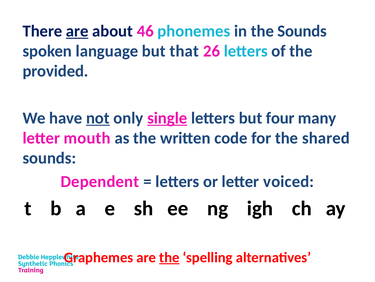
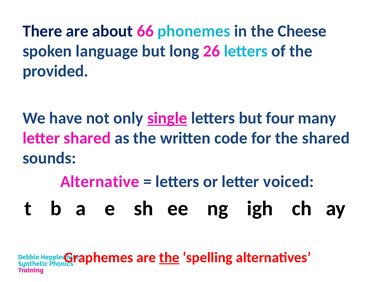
are at (77, 31) underline: present -> none
46: 46 -> 66
the Sounds: Sounds -> Cheese
that: that -> long
not underline: present -> none
letter mouth: mouth -> shared
Dependent: Dependent -> Alternative
